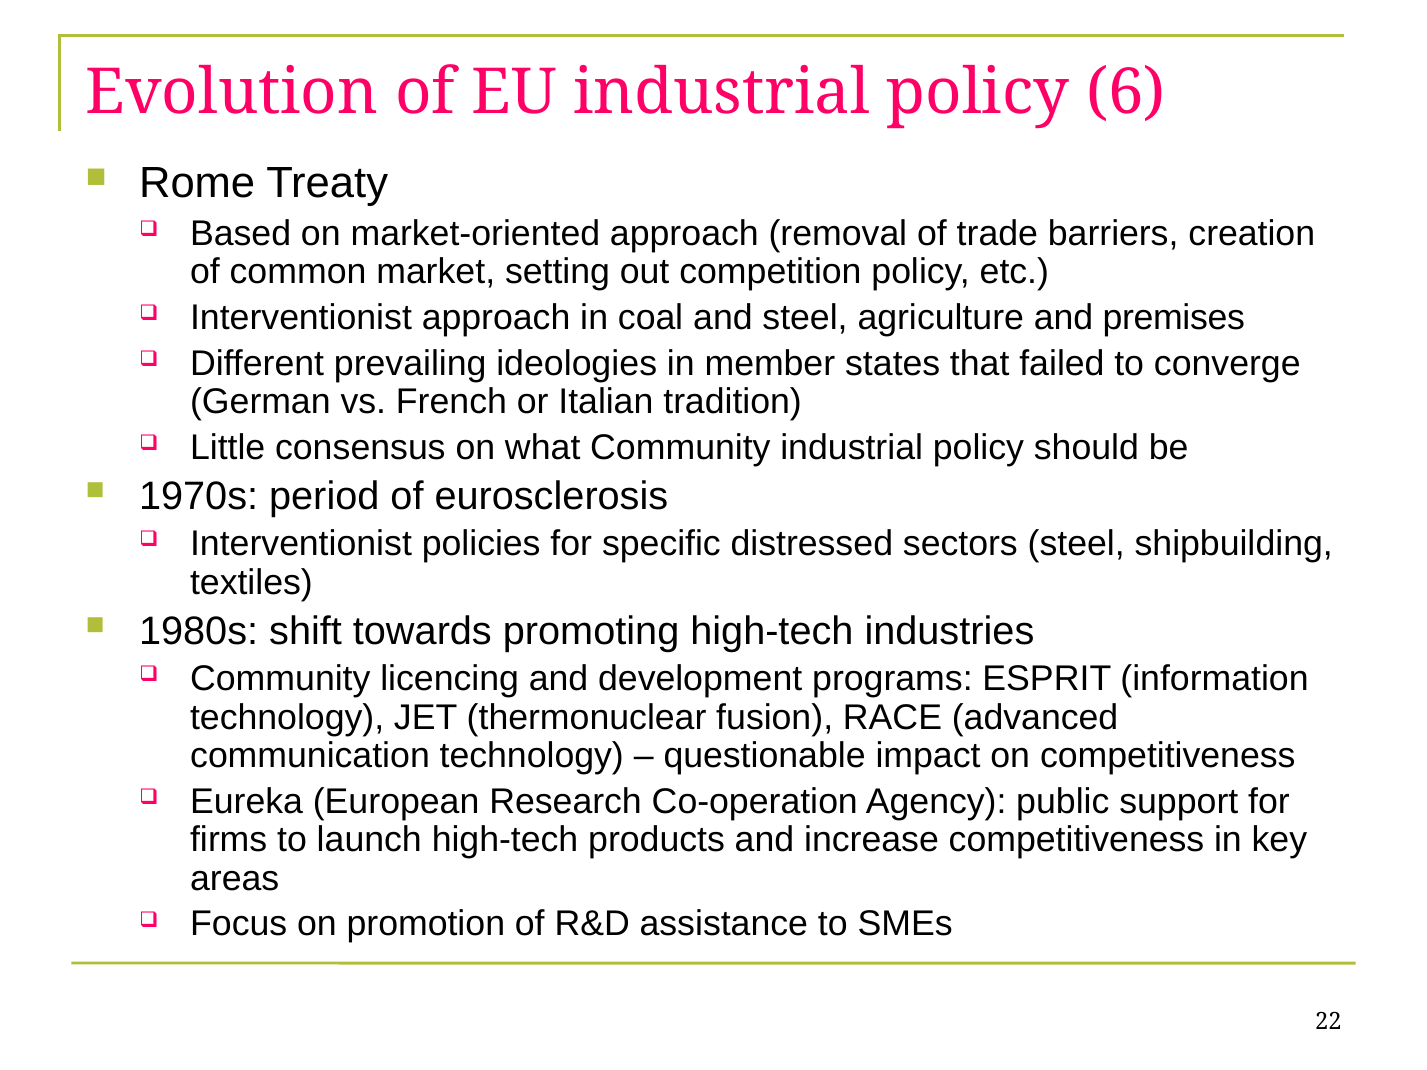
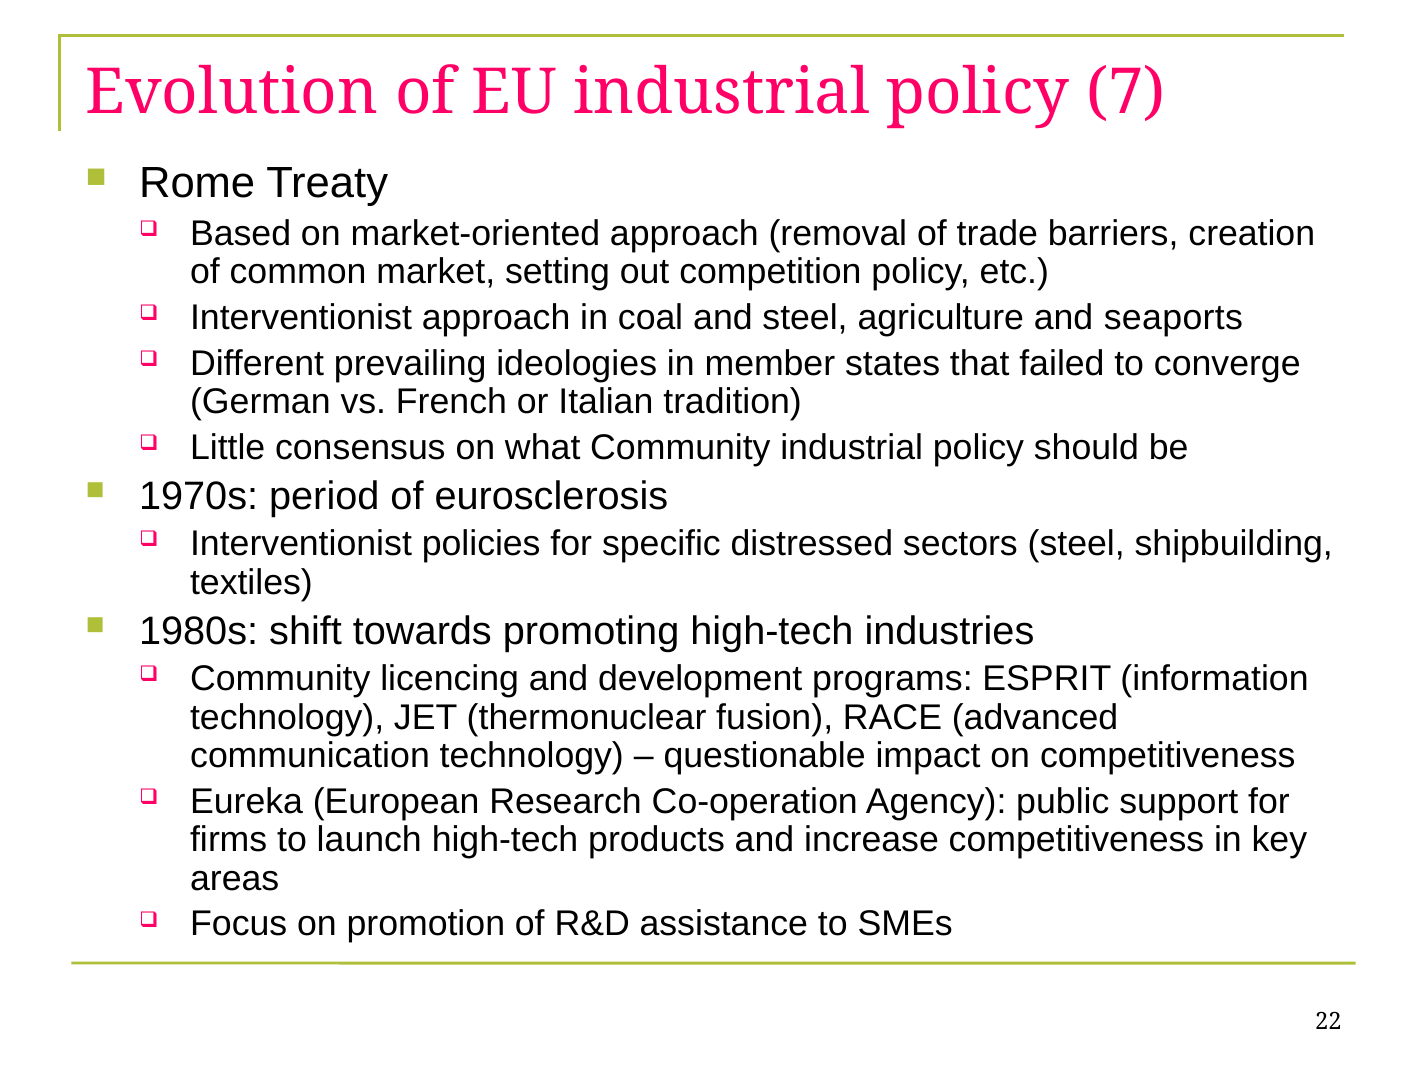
6: 6 -> 7
premises: premises -> seaports
